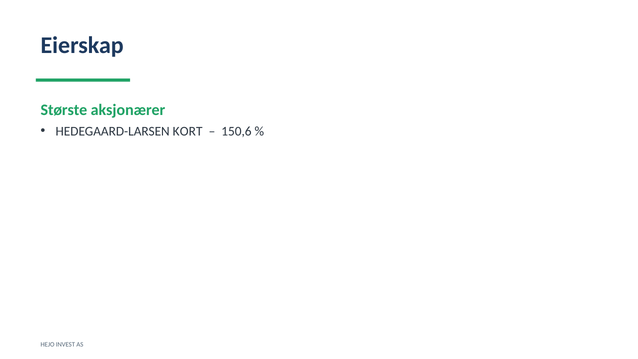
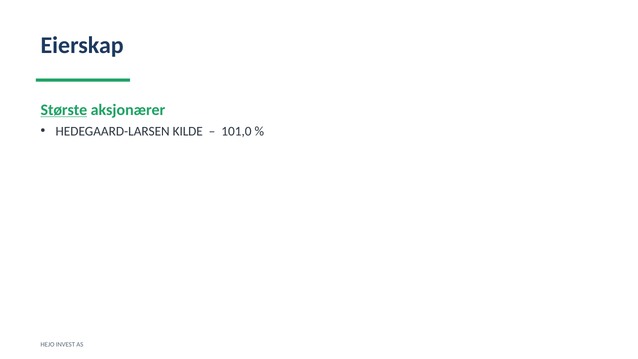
Største underline: none -> present
KORT: KORT -> KILDE
150,6: 150,6 -> 101,0
